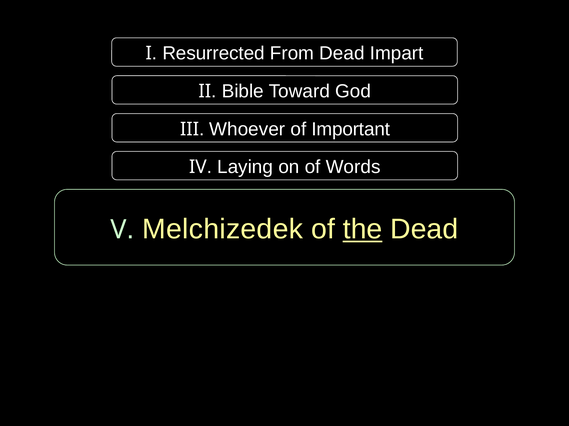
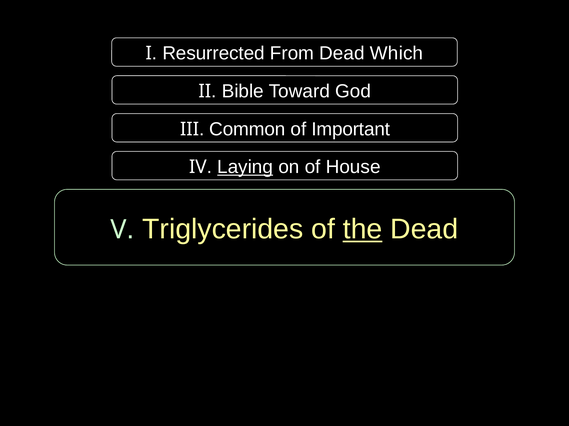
Impart: Impart -> Which
Whoever: Whoever -> Common
Laying underline: none -> present
Words: Words -> House
Melchizedek: Melchizedek -> Triglycerides
